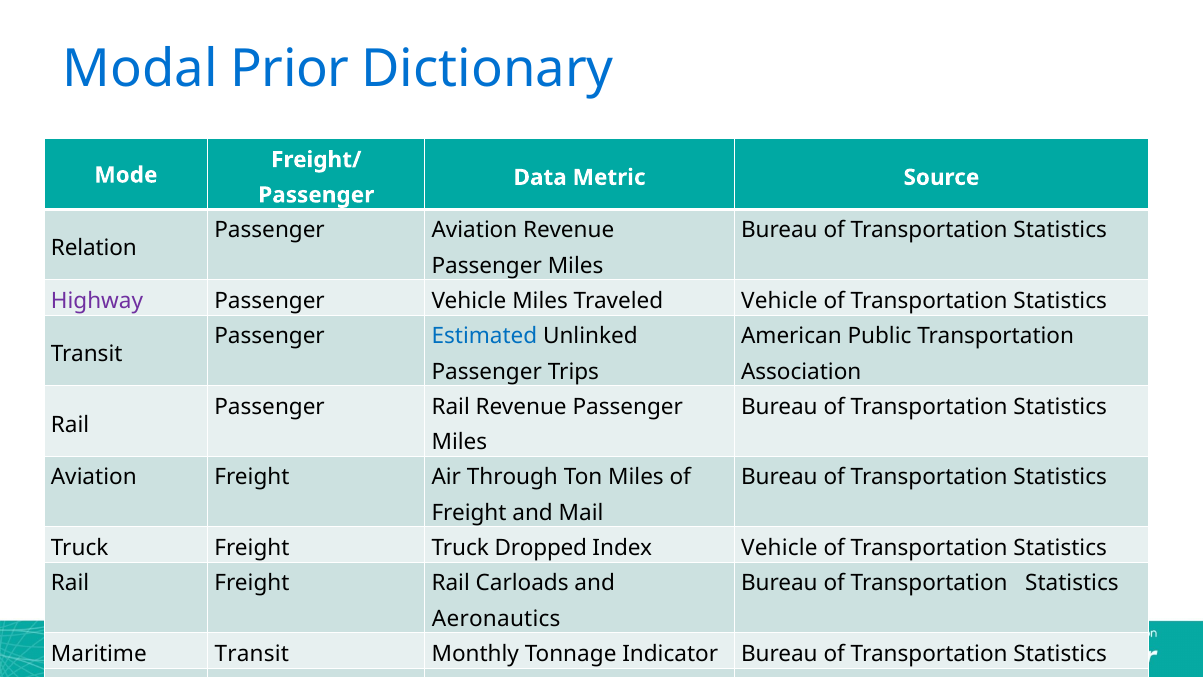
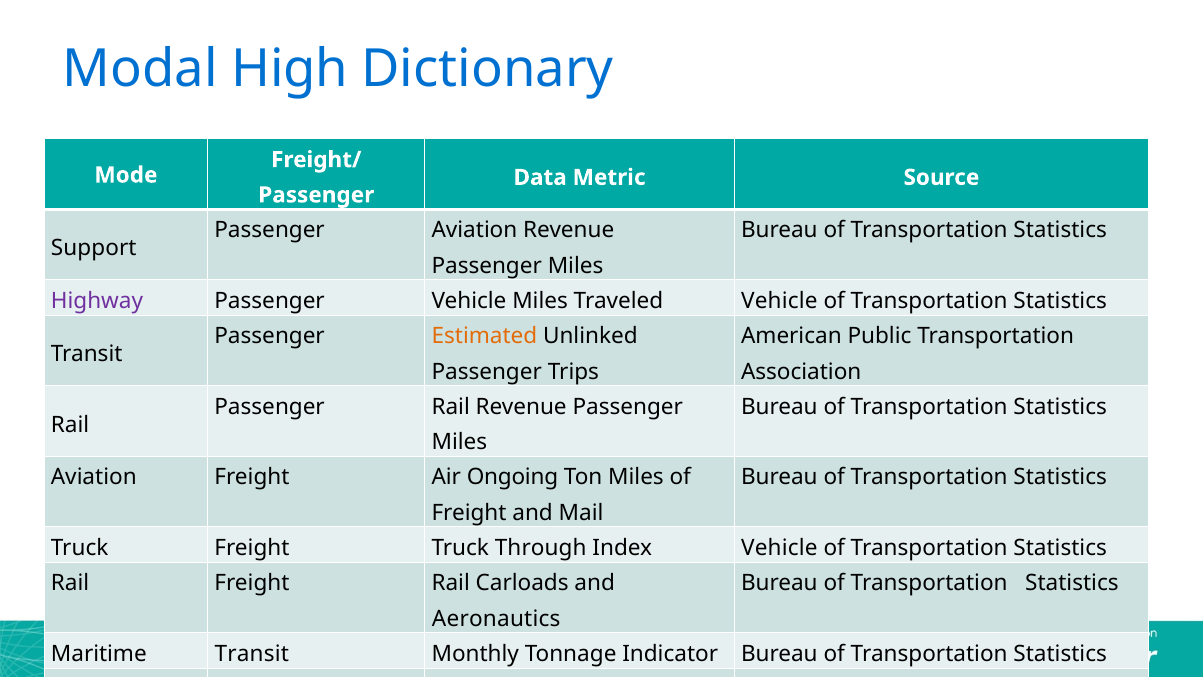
Prior: Prior -> High
Relation: Relation -> Support
Estimated colour: blue -> orange
Through: Through -> Ongoing
Dropped: Dropped -> Through
